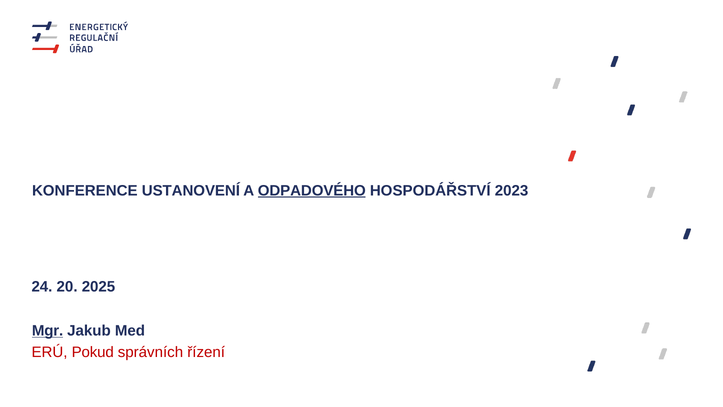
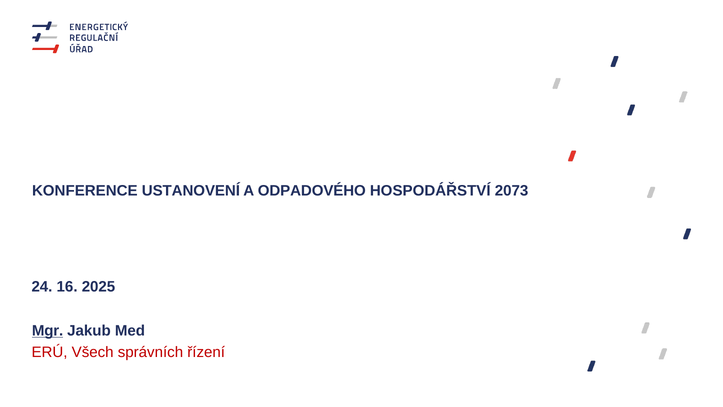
ODPADOVÉHO underline: present -> none
2023: 2023 -> 2073
20: 20 -> 16
Pokud: Pokud -> Všech
